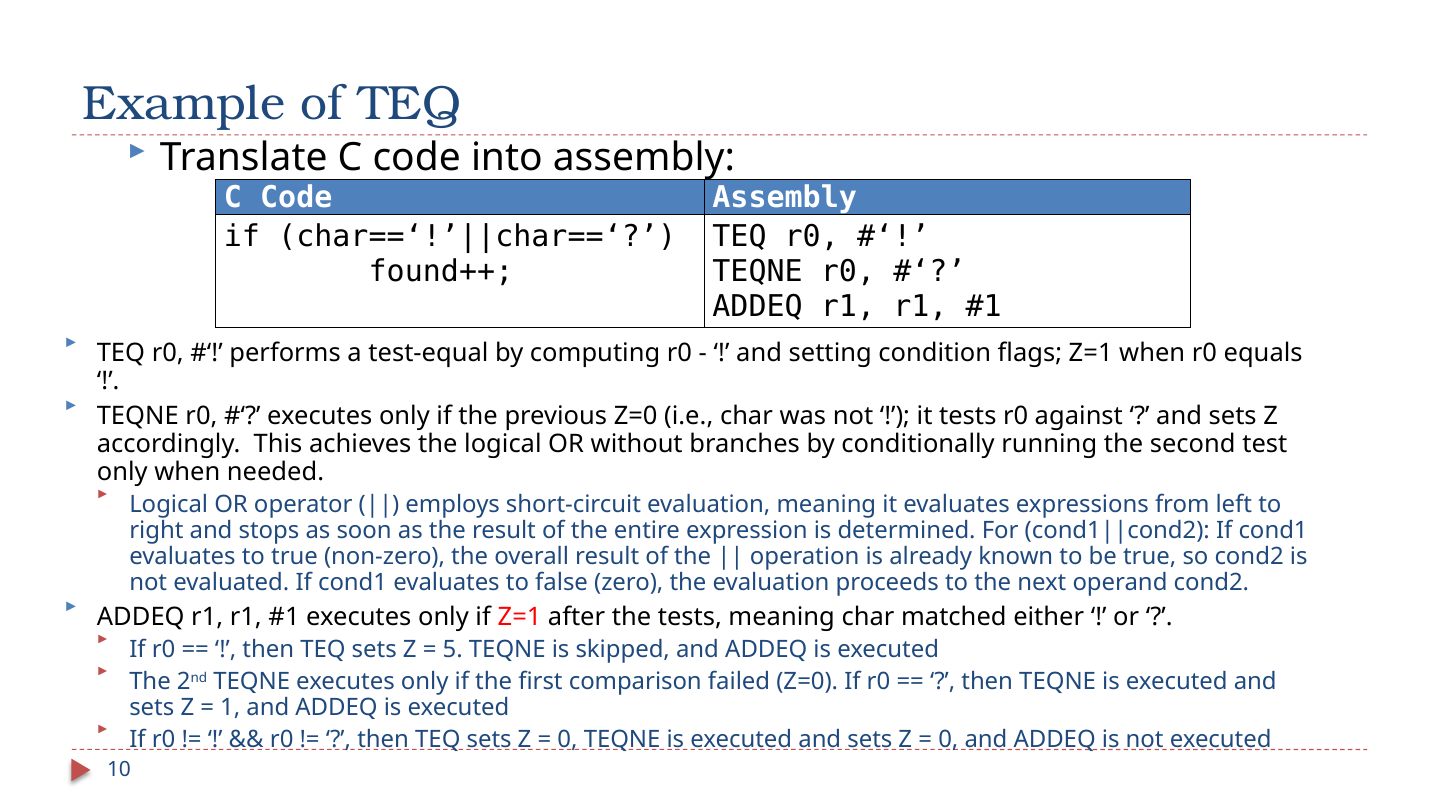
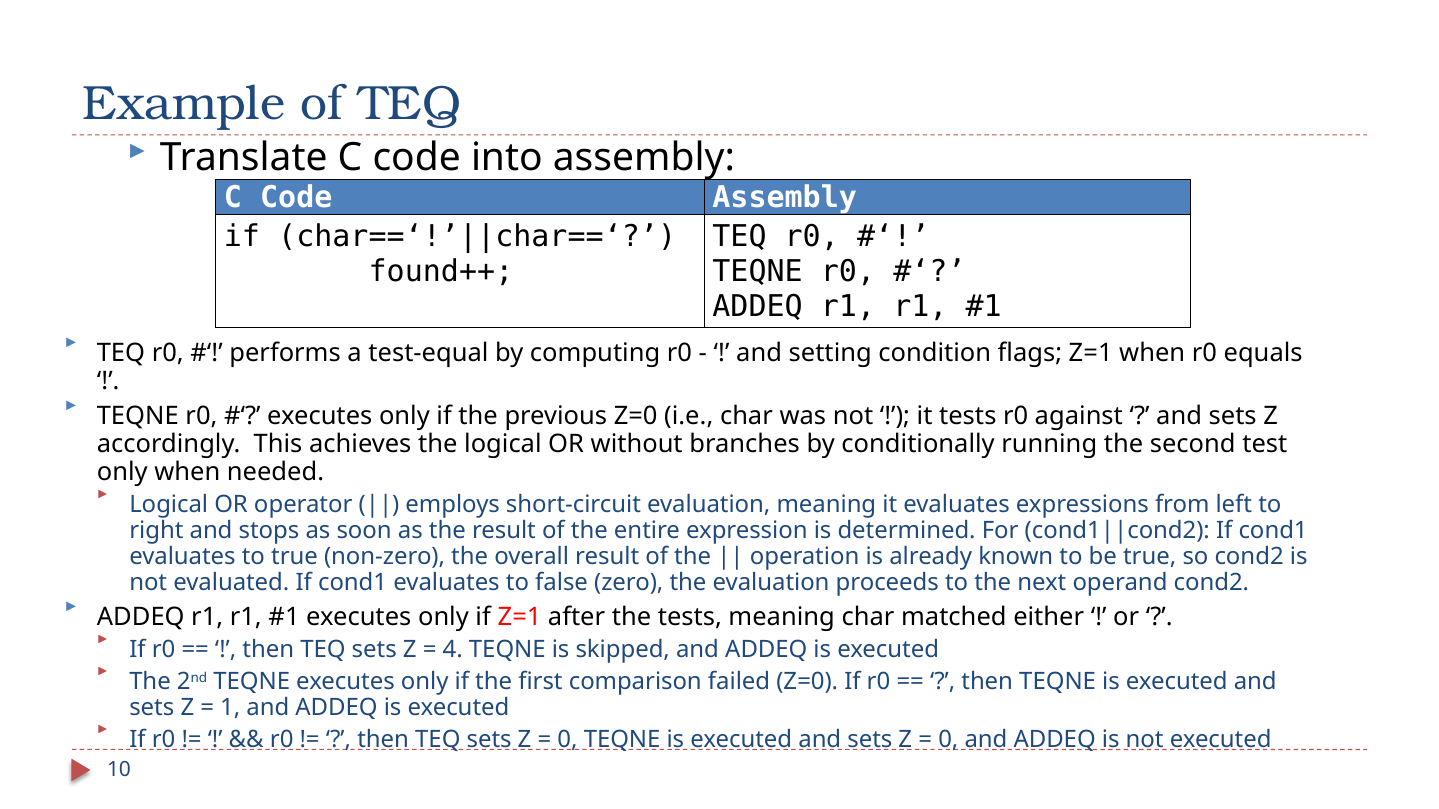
5: 5 -> 4
